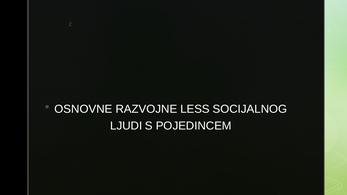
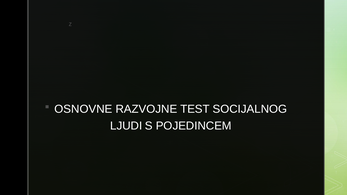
LESS: LESS -> TEST
